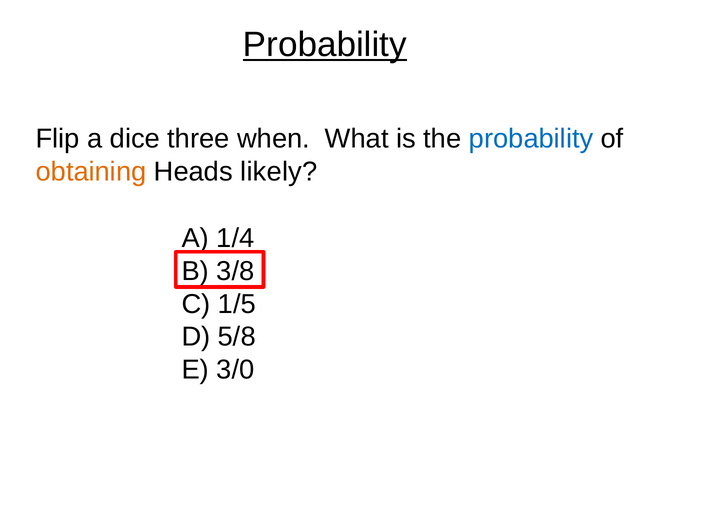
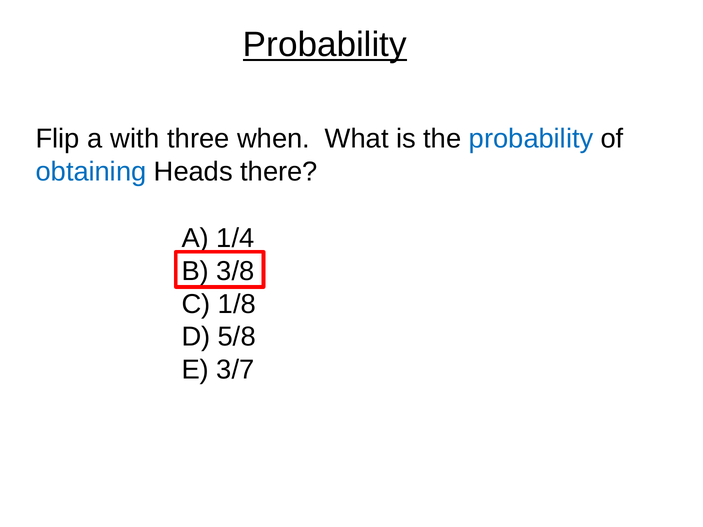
dice: dice -> with
obtaining colour: orange -> blue
likely: likely -> there
1/5: 1/5 -> 1/8
3/0: 3/0 -> 3/7
